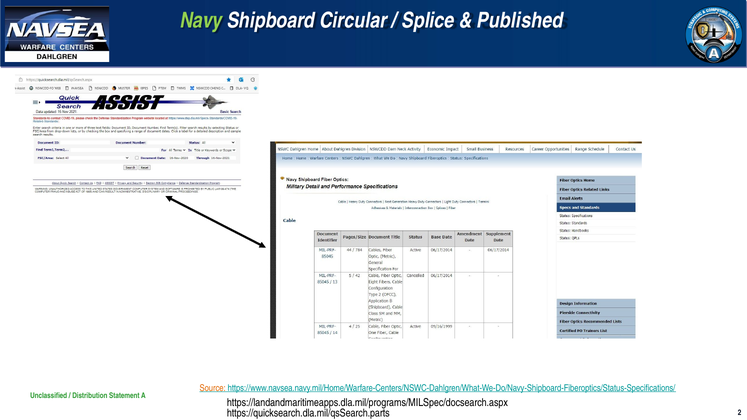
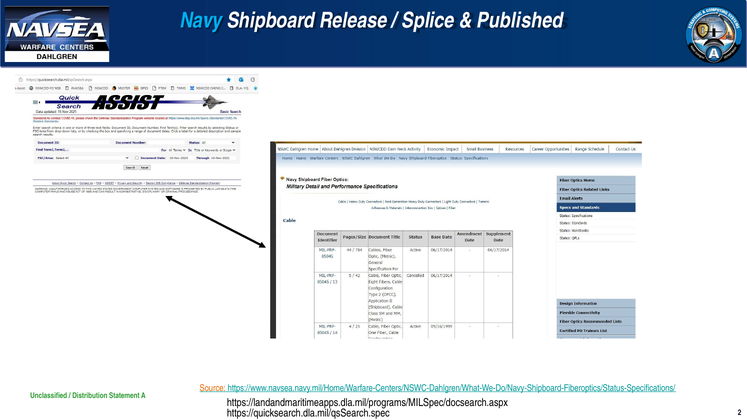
Navy colour: light green -> light blue
Circular: Circular -> Release
https://quicksearch.dla.mil/qsSearch.parts: https://quicksearch.dla.mil/qsSearch.parts -> https://quicksearch.dla.mil/qsSearch.spec
